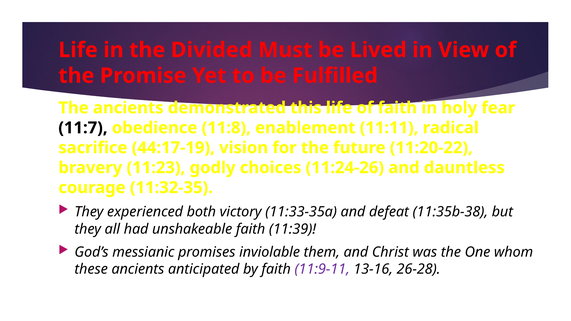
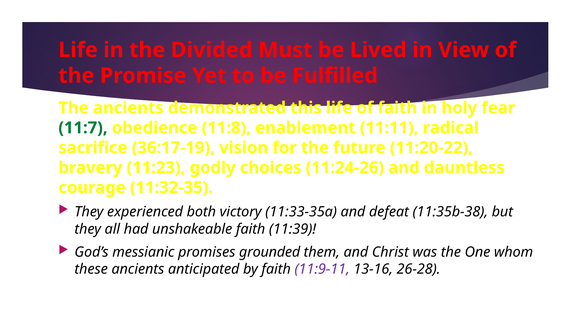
11:7 colour: black -> green
44:17-19: 44:17-19 -> 36:17-19
inviolable: inviolable -> grounded
